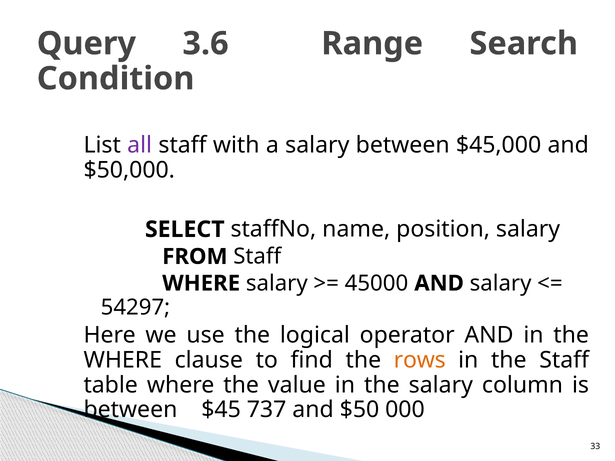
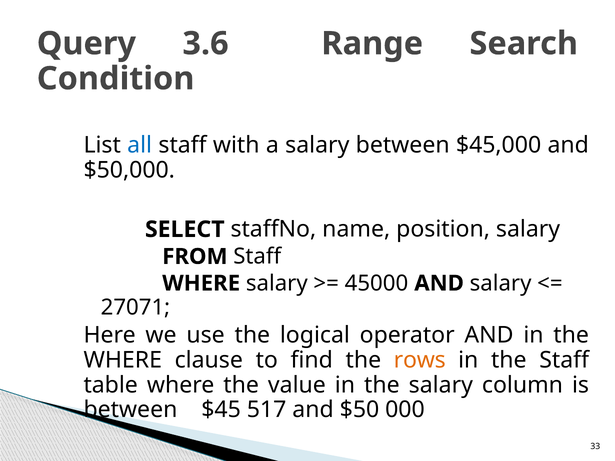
all colour: purple -> blue
54297: 54297 -> 27071
737: 737 -> 517
